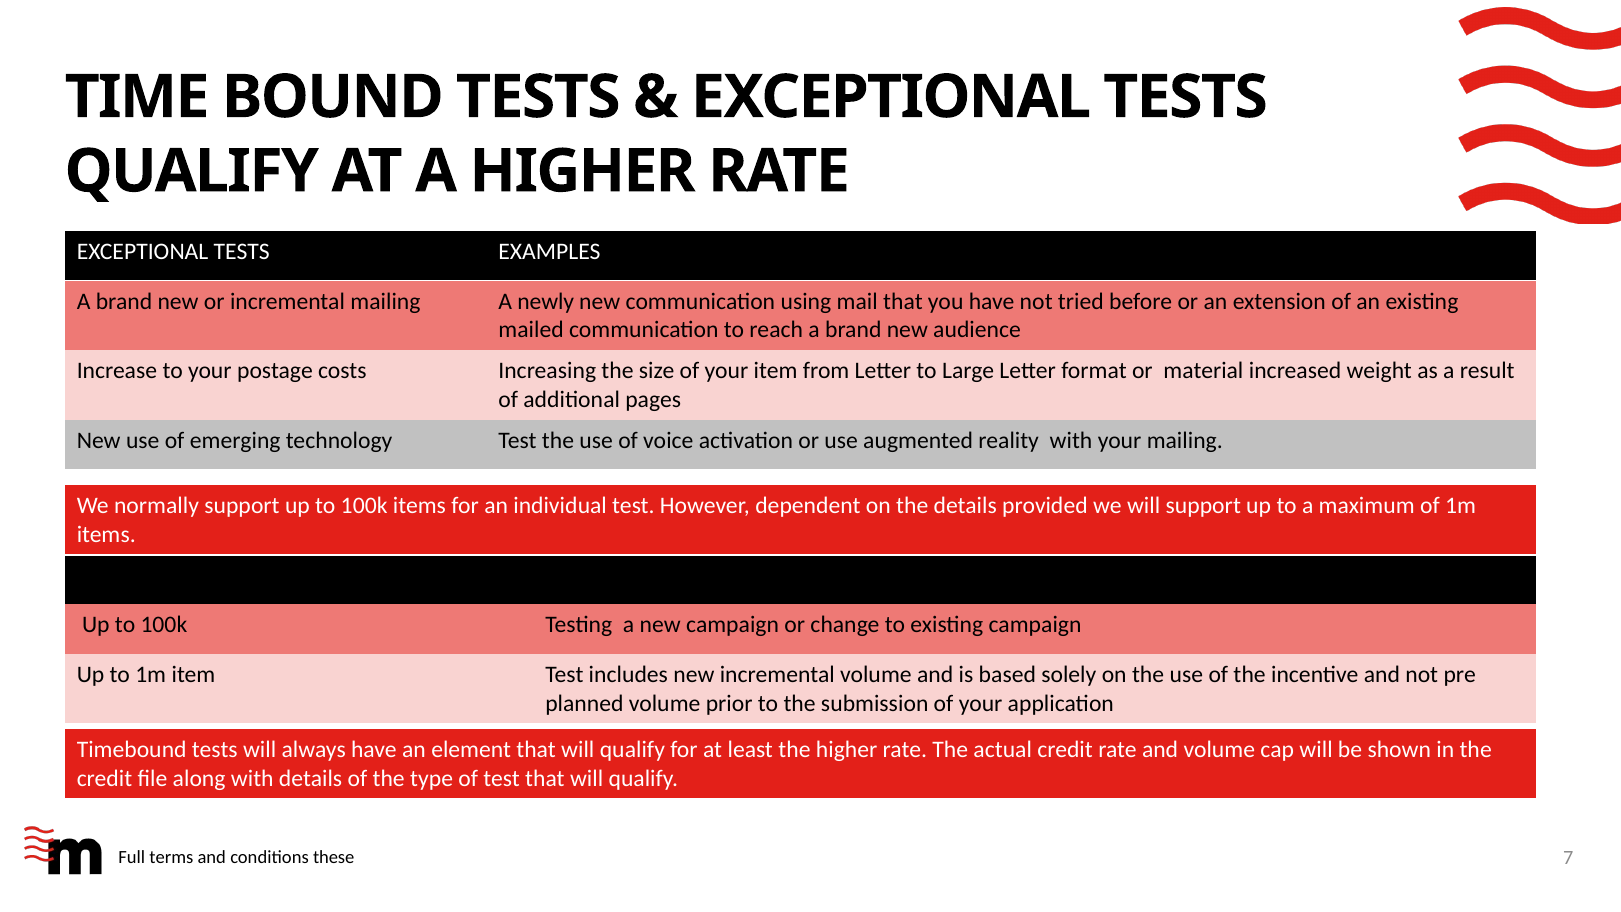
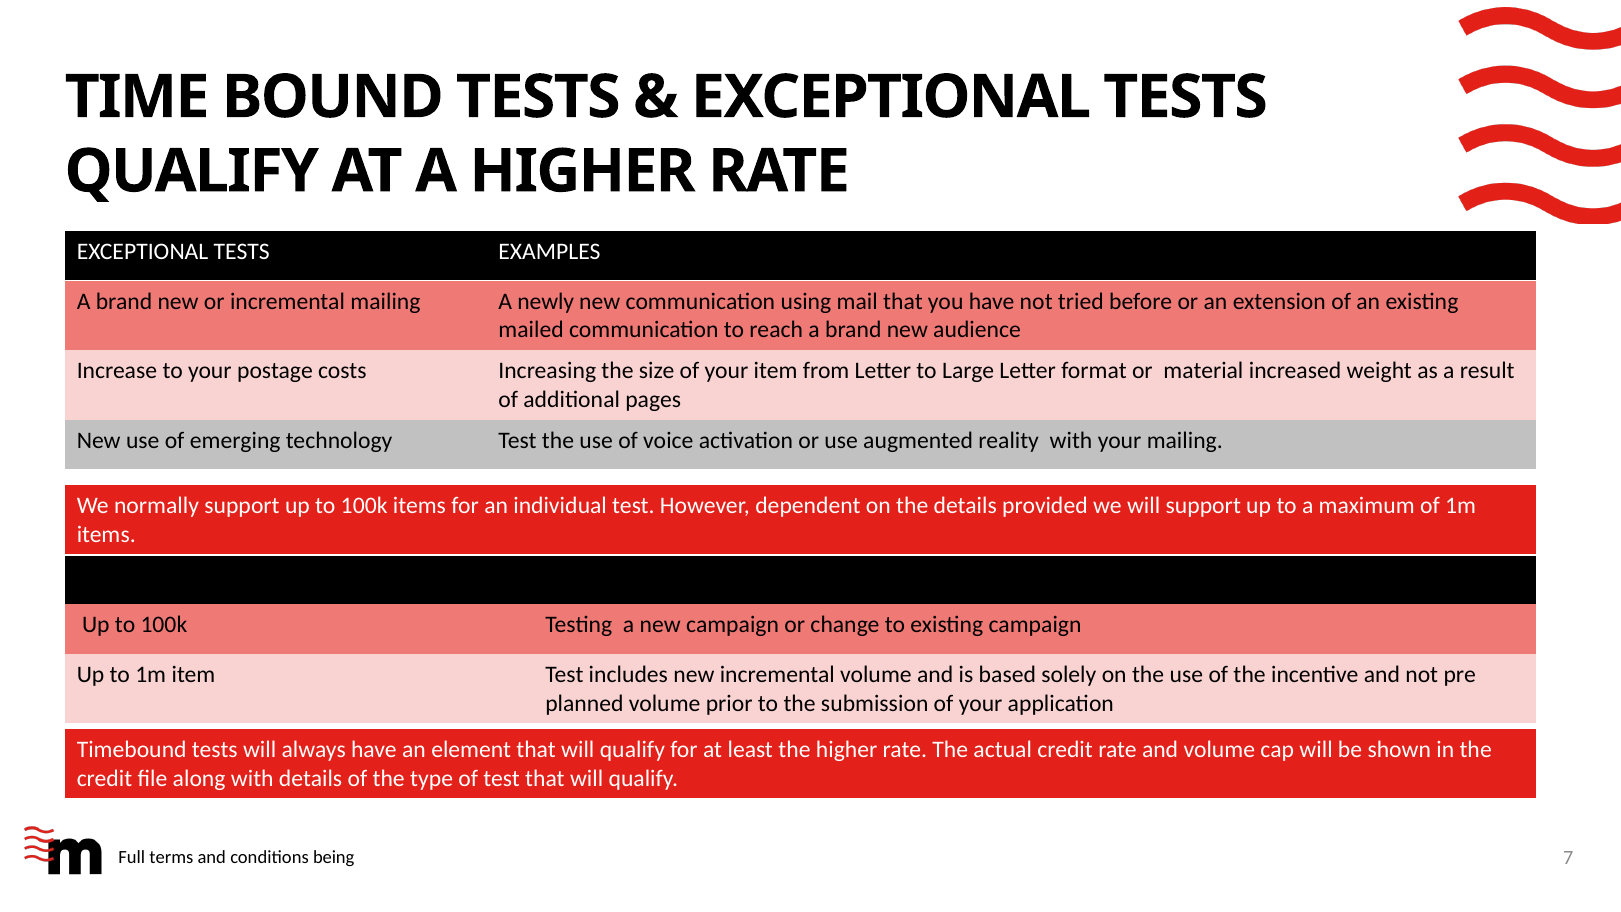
these: these -> being
